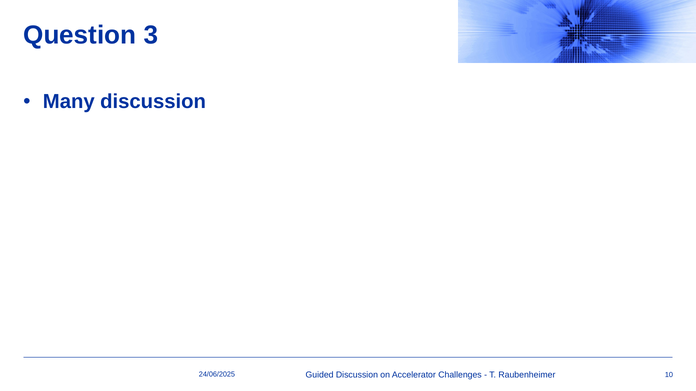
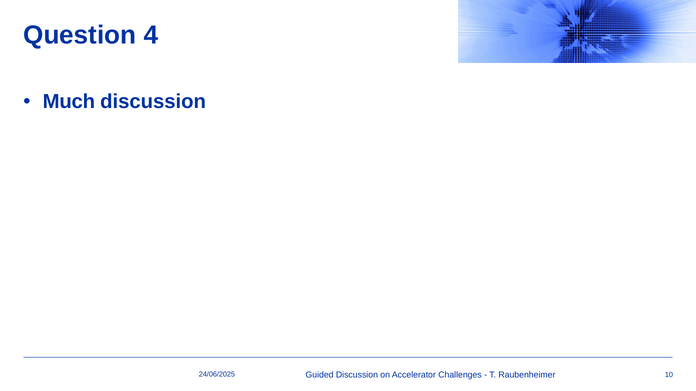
3: 3 -> 4
Many: Many -> Much
